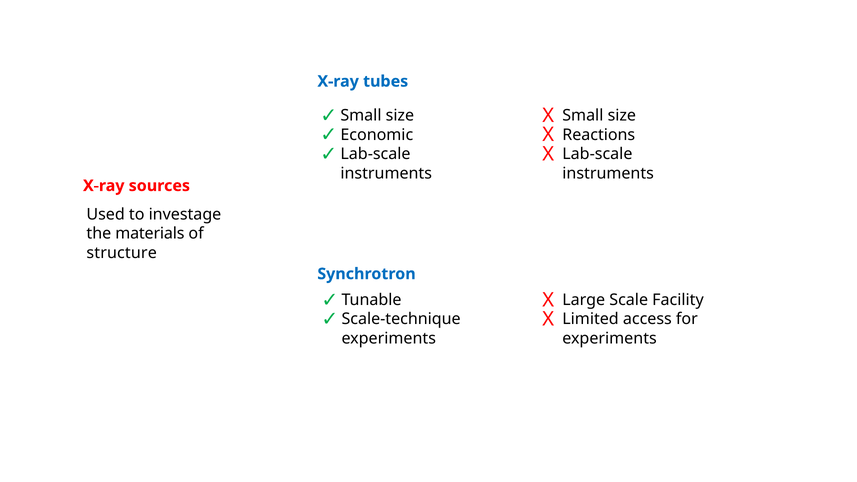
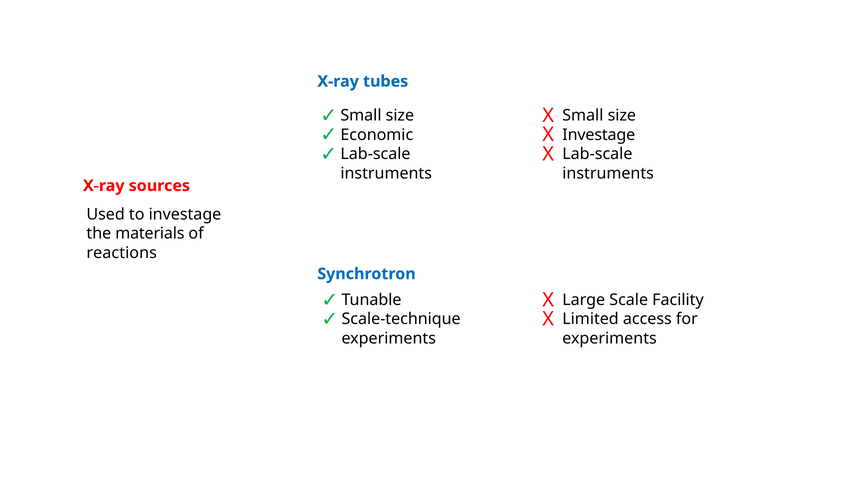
Reactions at (599, 135): Reactions -> Investage
structure: structure -> reactions
